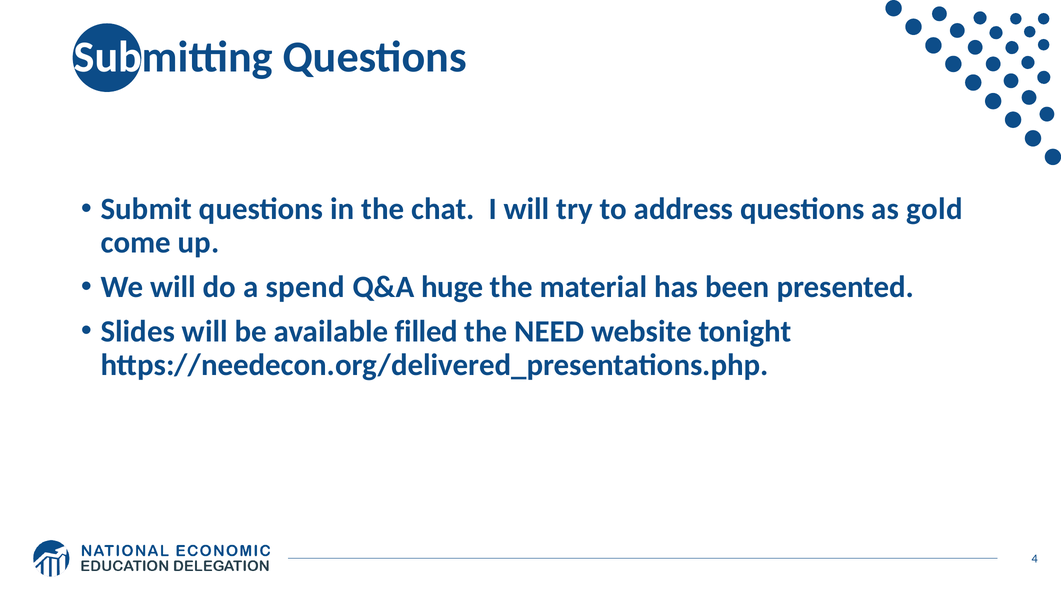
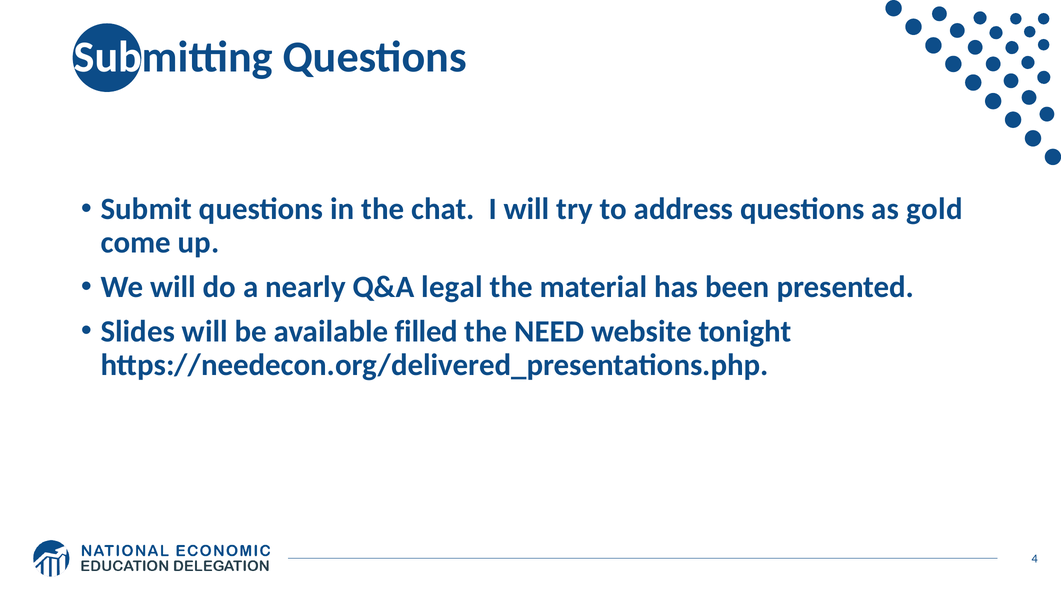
spend: spend -> nearly
huge: huge -> legal
